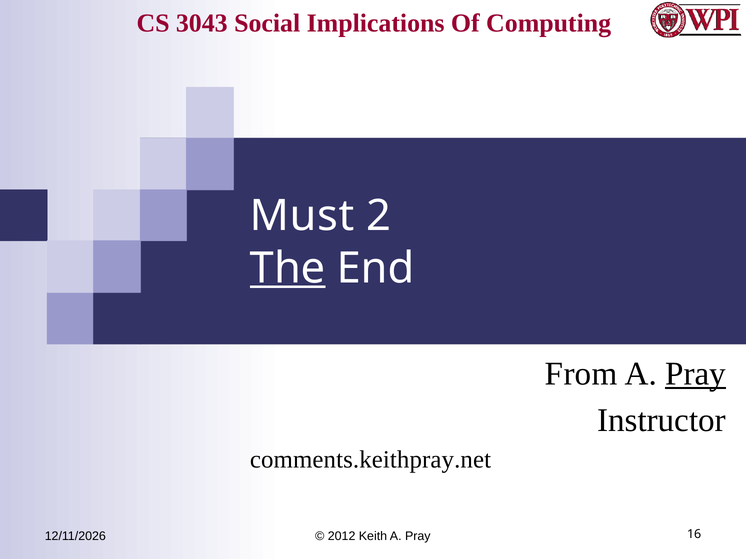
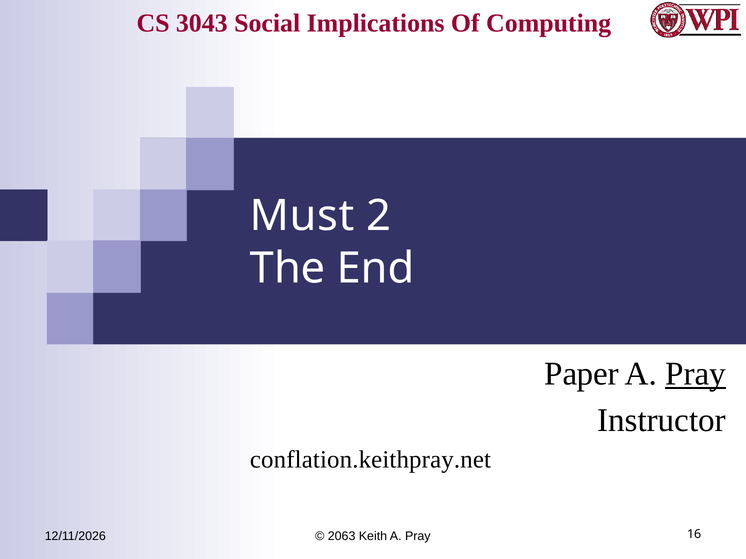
The underline: present -> none
From: From -> Paper
comments.keithpray.net: comments.keithpray.net -> conflation.keithpray.net
2012: 2012 -> 2063
